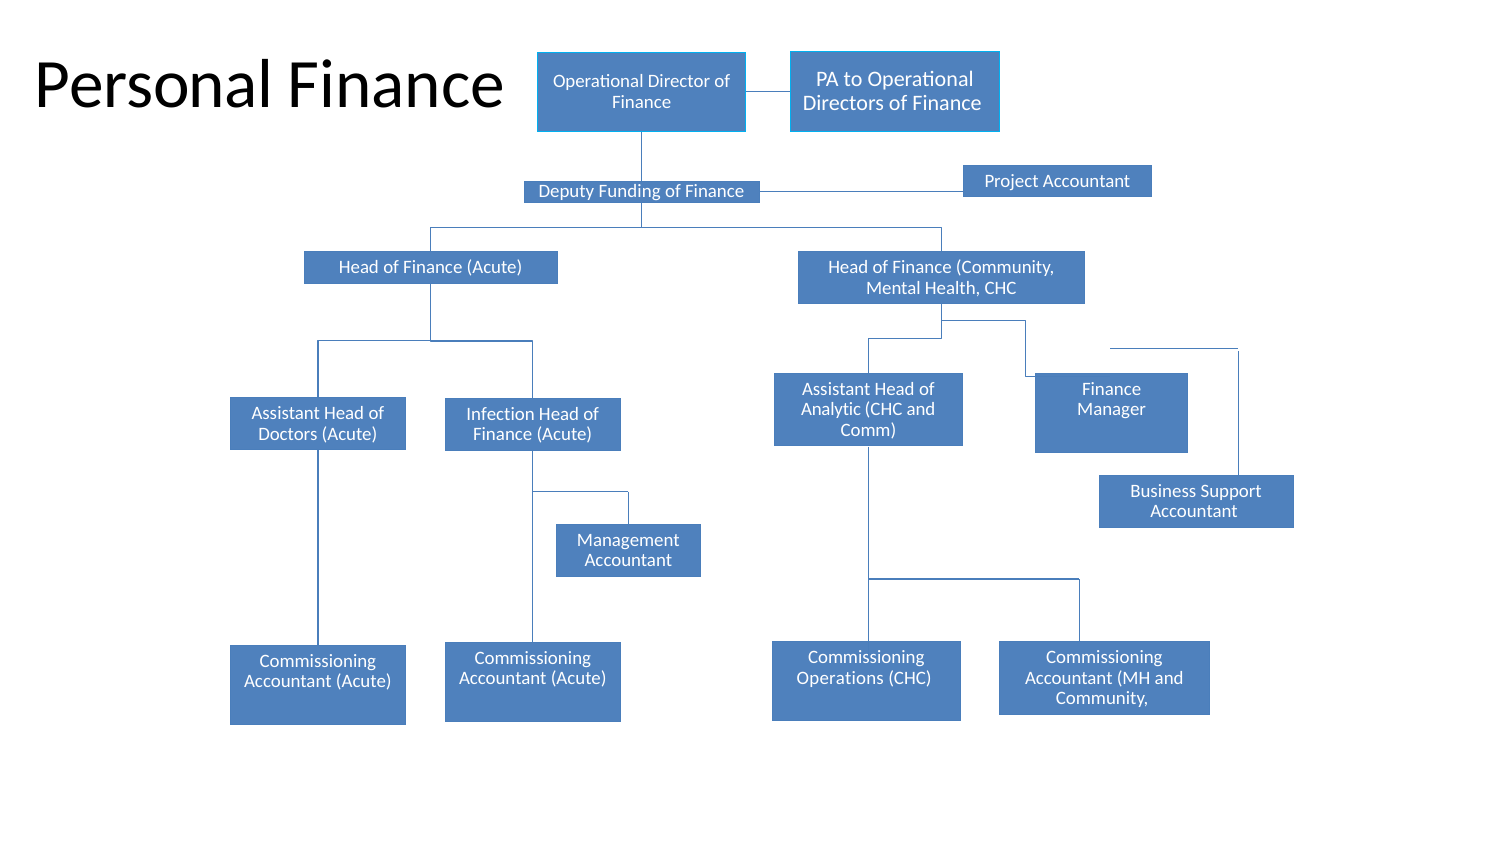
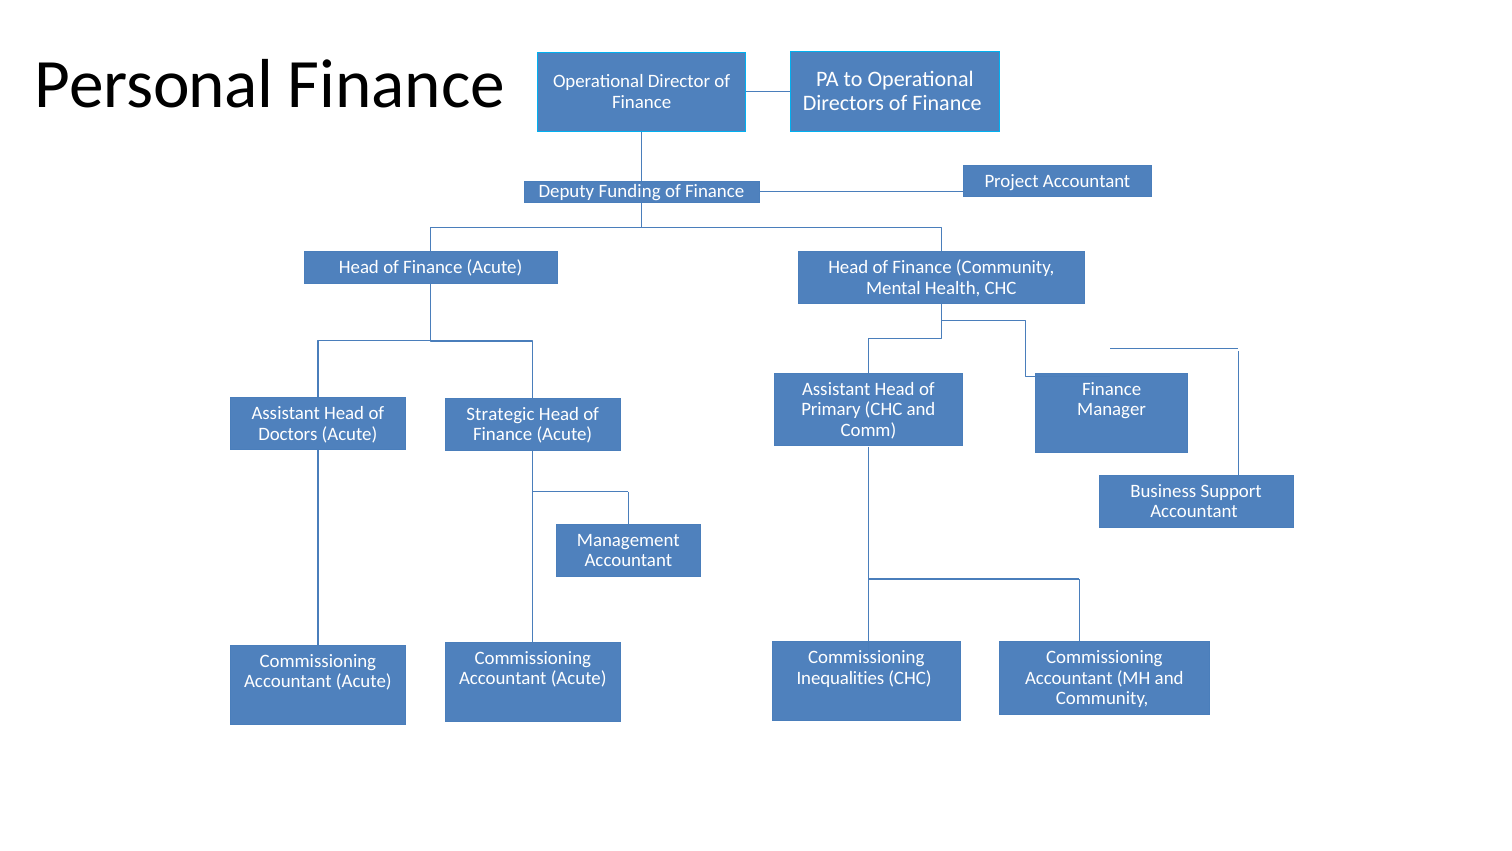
Analytic: Analytic -> Primary
Infection: Infection -> Strategic
Operations: Operations -> Inequalities
